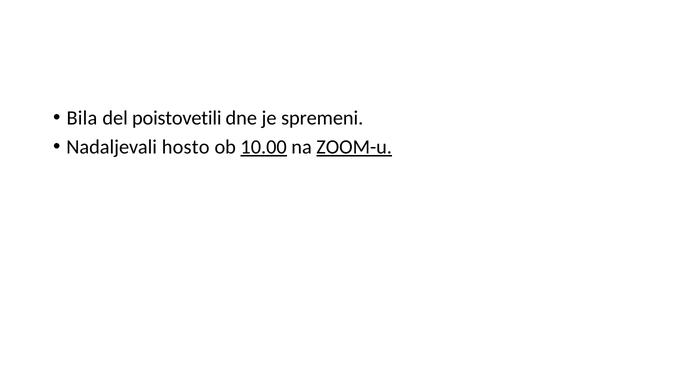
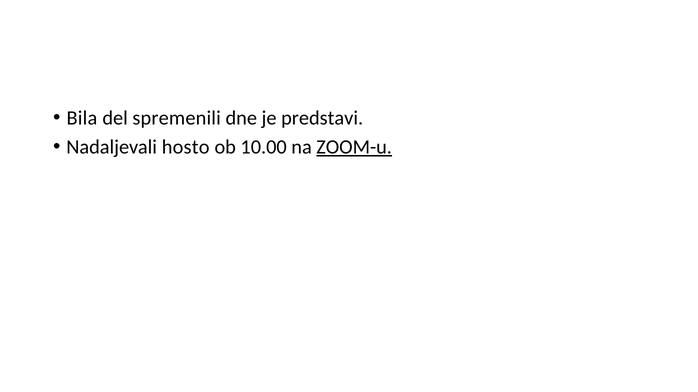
poistovetili: poistovetili -> spremenili
spremeni: spremeni -> predstavi
10.00 underline: present -> none
